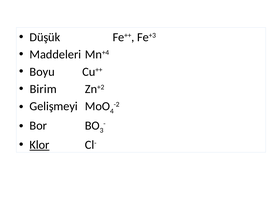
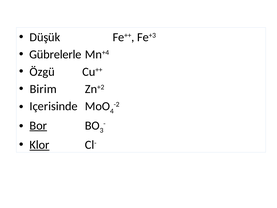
Maddeleri: Maddeleri -> Gübrelerle
Boyu: Boyu -> Özgü
Gelişmeyi: Gelişmeyi -> Içerisinde
Bor underline: none -> present
